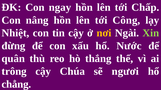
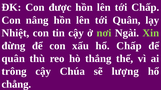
ngay: ngay -> được
tới Công: Công -> Quân
nơi colour: yellow -> light green
hổ Nước: Nước -> Chấp
ngươi: ngươi -> lượng
